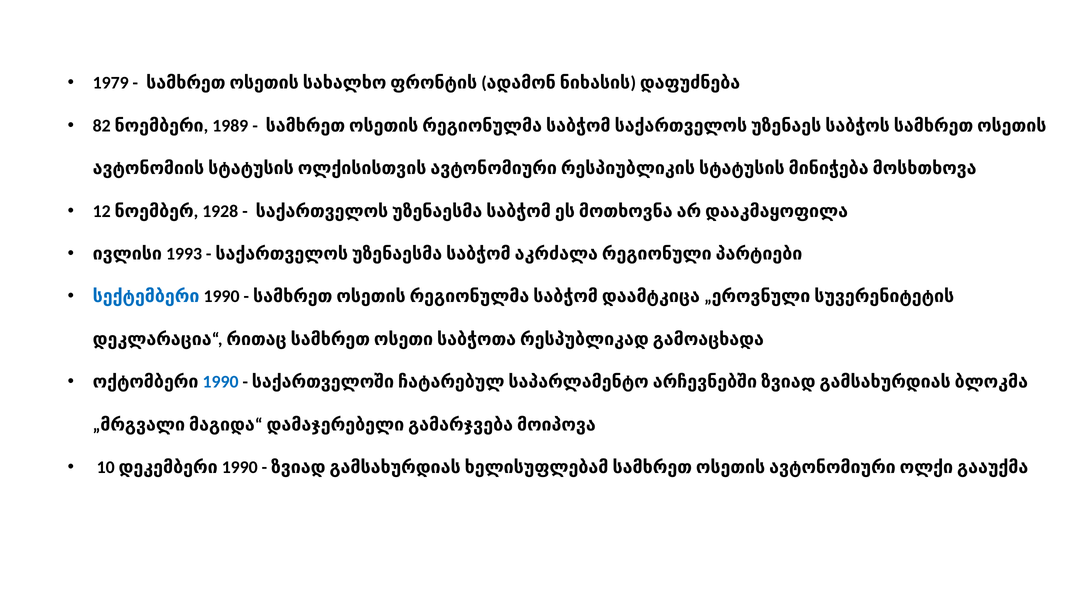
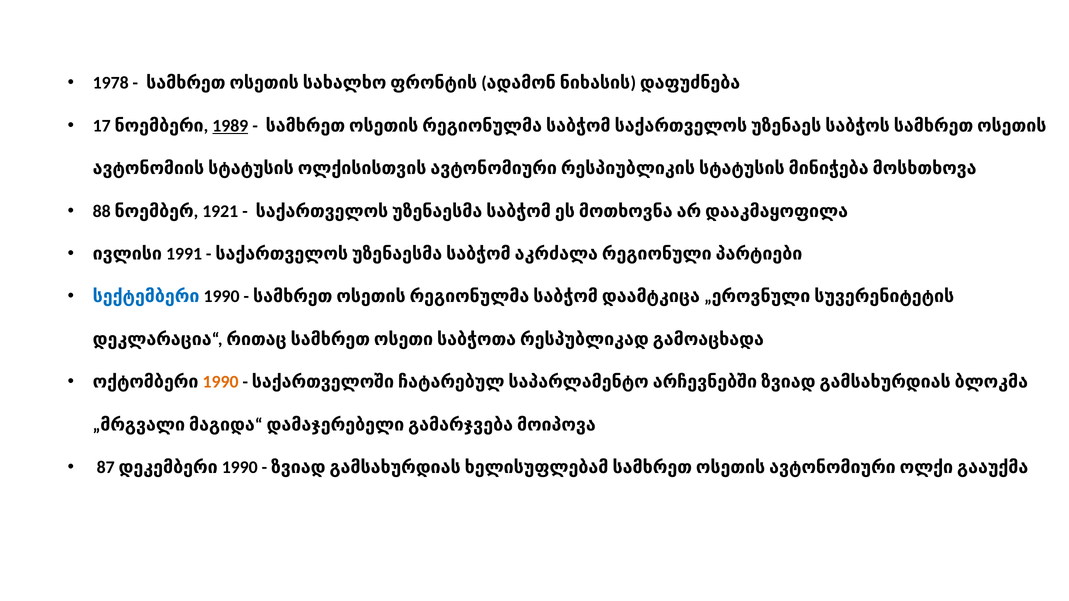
1979: 1979 -> 1978
82: 82 -> 17
1989 underline: none -> present
12: 12 -> 88
1928: 1928 -> 1921
1993: 1993 -> 1991
1990 at (221, 382) colour: blue -> orange
10: 10 -> 87
